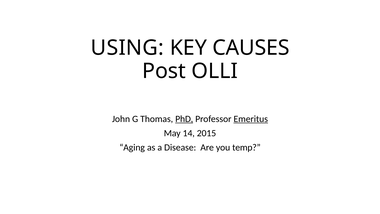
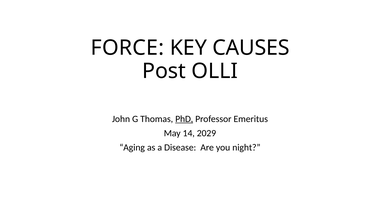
USING: USING -> FORCE
Emeritus underline: present -> none
2015: 2015 -> 2029
temp: temp -> night
